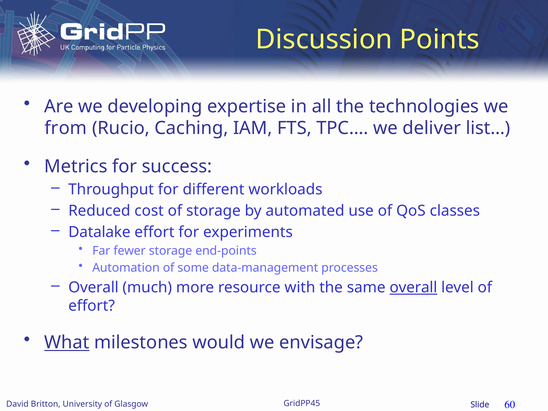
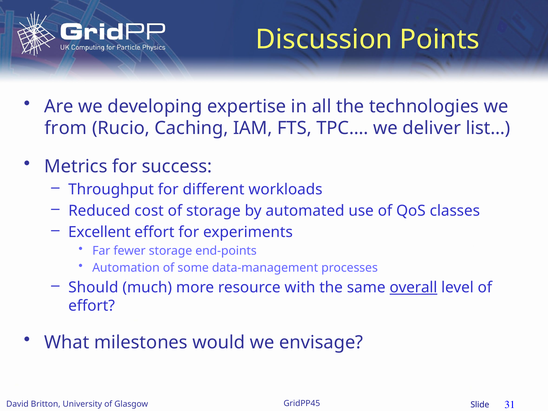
Datalake: Datalake -> Excellent
Overall at (93, 288): Overall -> Should
What underline: present -> none
60: 60 -> 31
